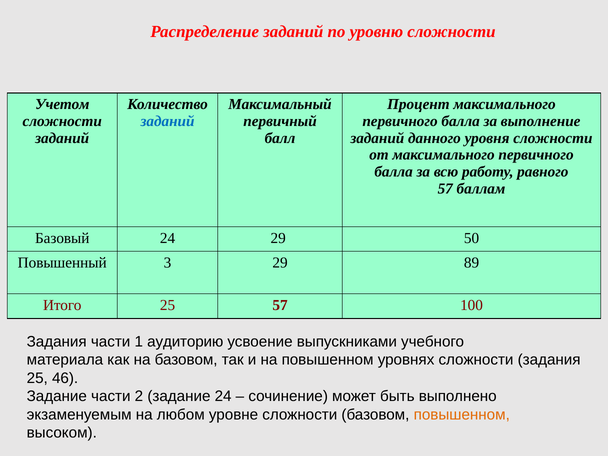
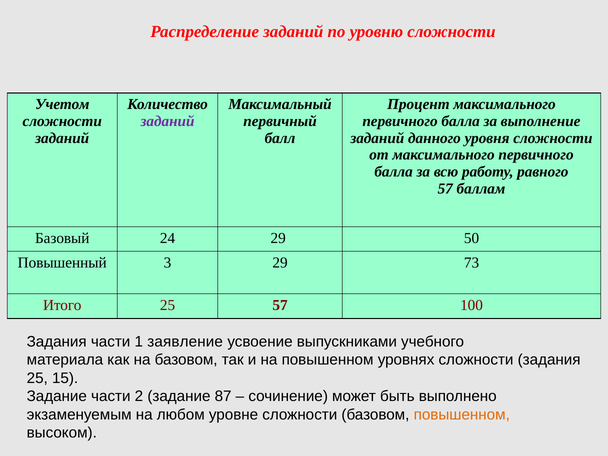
заданий at (167, 121) colour: blue -> purple
89: 89 -> 73
аудиторию: аудиторию -> заявление
46: 46 -> 15
задание 24: 24 -> 87
